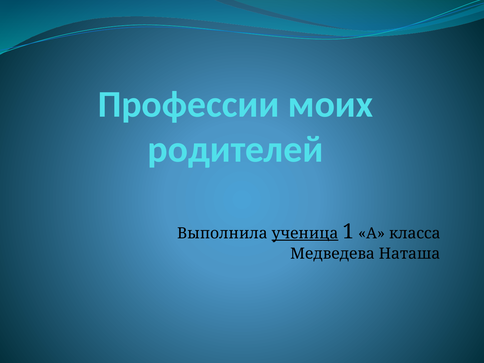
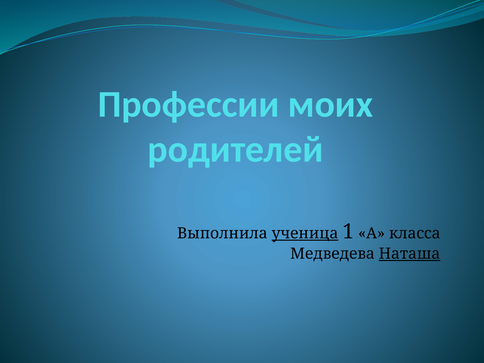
Наташа underline: none -> present
